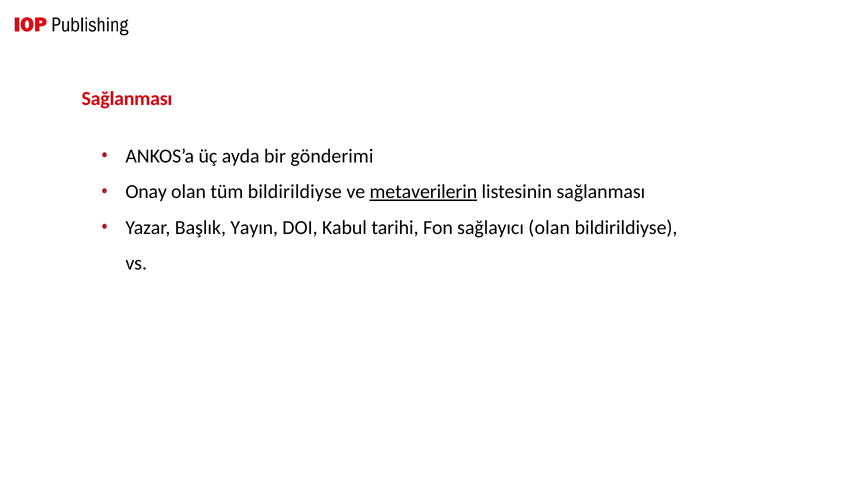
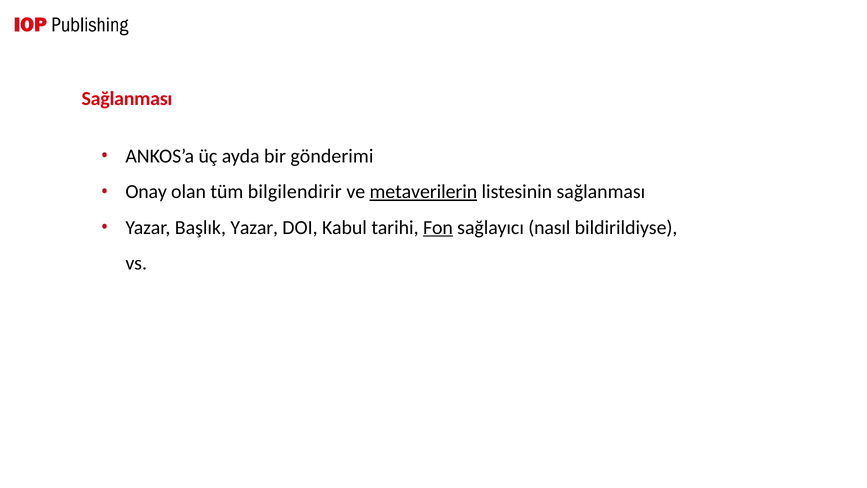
tüm bildirildiyse: bildirildiyse -> bilgilendirir
Başlık Yayın: Yayın -> Yazar
Fon underline: none -> present
sağlayıcı olan: olan -> nasıl
